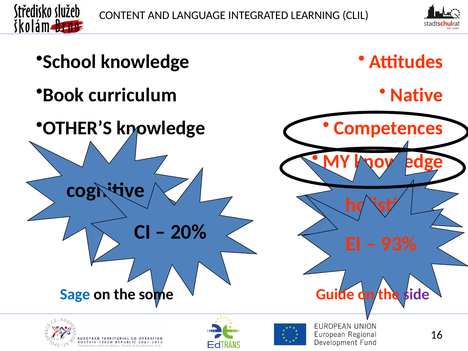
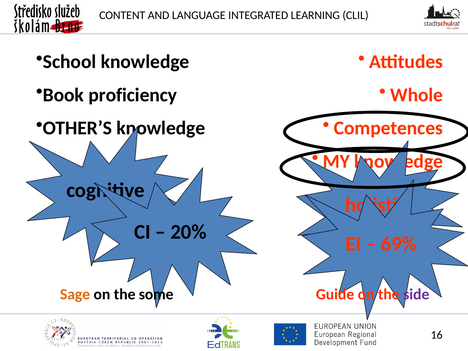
curriculum: curriculum -> proficiency
Native: Native -> Whole
93%: 93% -> 69%
Sage colour: blue -> orange
